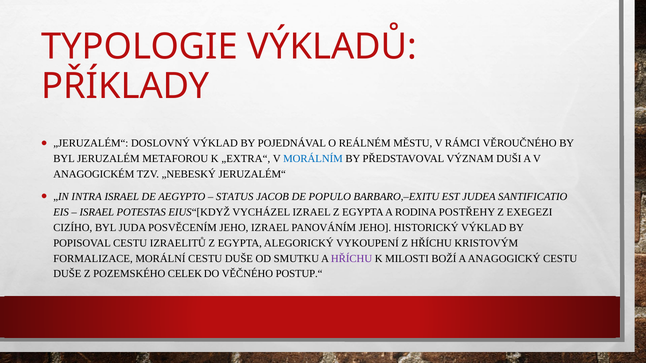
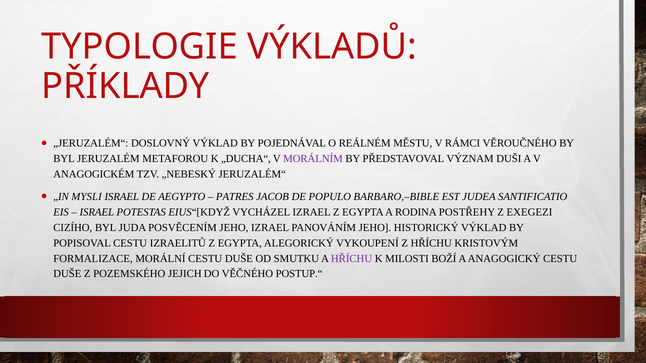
„EXTRA“: „EXTRA“ -> „DUCHA“
MORÁLNÍM colour: blue -> purple
INTRA: INTRA -> MYSLI
STATUS: STATUS -> PATRES
BARBARO,–EXITU: BARBARO,–EXITU -> BARBARO,–BIBLE
CELEK: CELEK -> JEJICH
